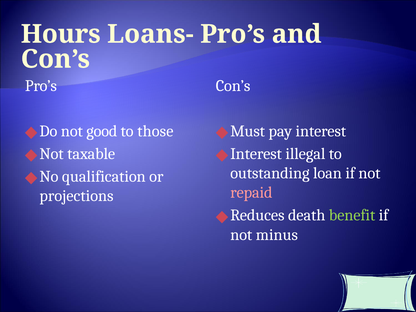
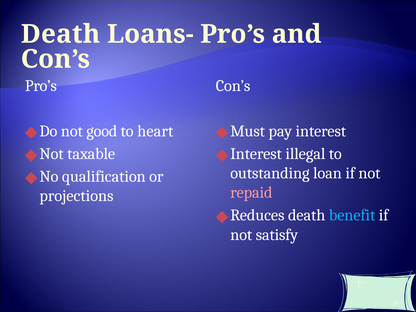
Hours at (61, 34): Hours -> Death
those: those -> heart
benefit colour: light green -> light blue
minus: minus -> satisfy
